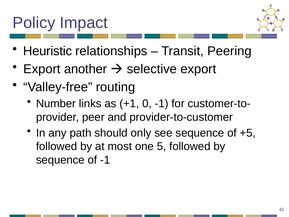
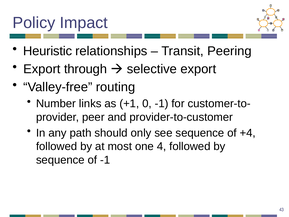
another: another -> through
+5: +5 -> +4
5: 5 -> 4
